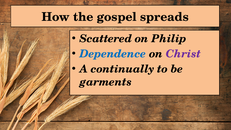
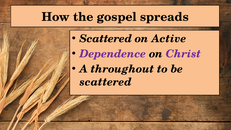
Philip: Philip -> Active
Dependence colour: blue -> purple
continually: continually -> throughout
garments at (106, 82): garments -> scattered
